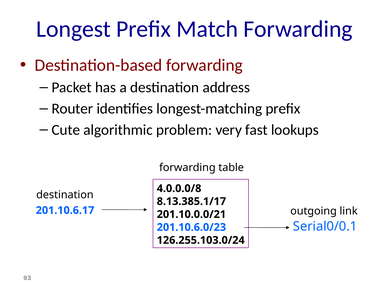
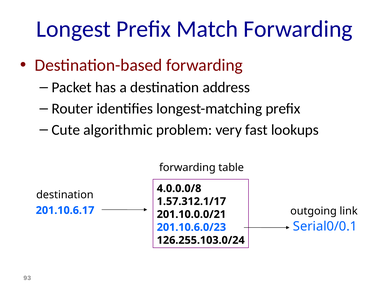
8.13.385.1/17: 8.13.385.1/17 -> 1.57.312.1/17
